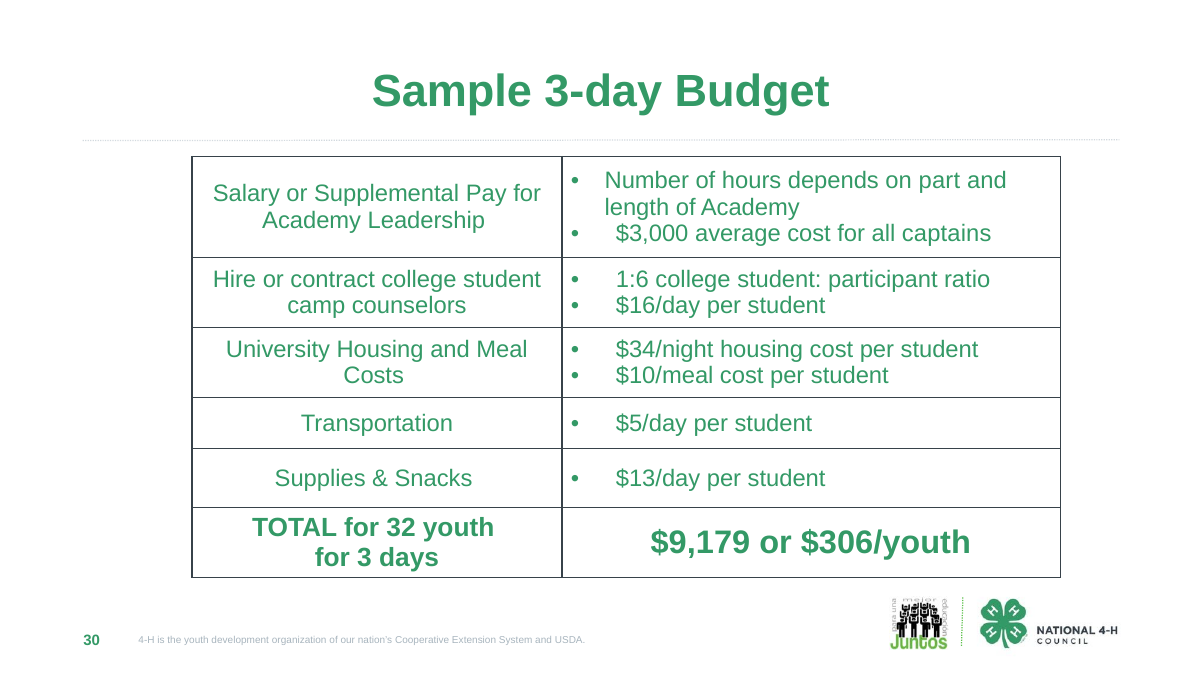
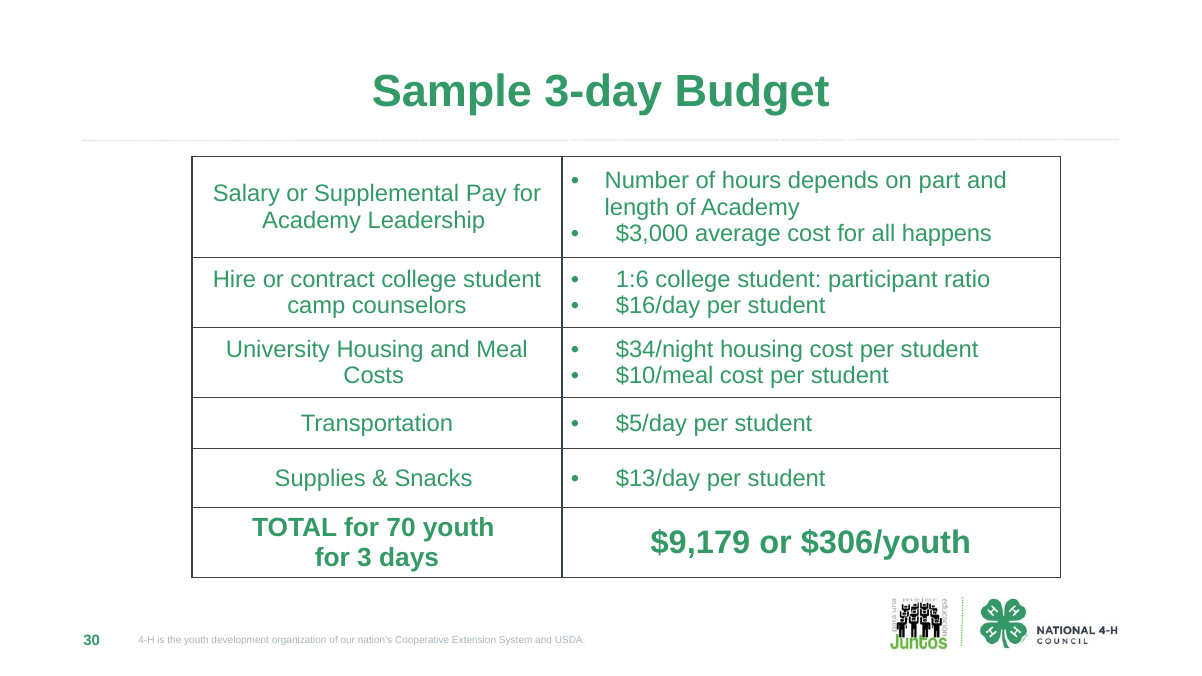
captains: captains -> happens
32: 32 -> 70
